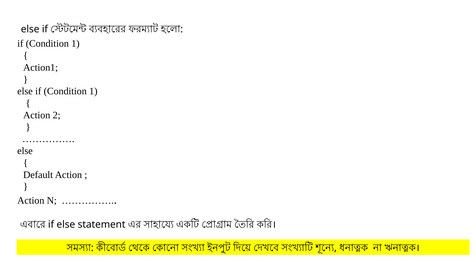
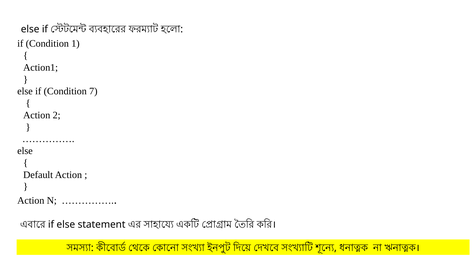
else if Condition 1: 1 -> 7
